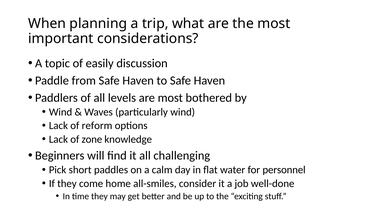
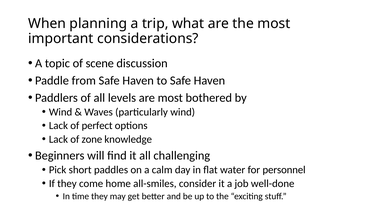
easily: easily -> scene
reform: reform -> perfect
